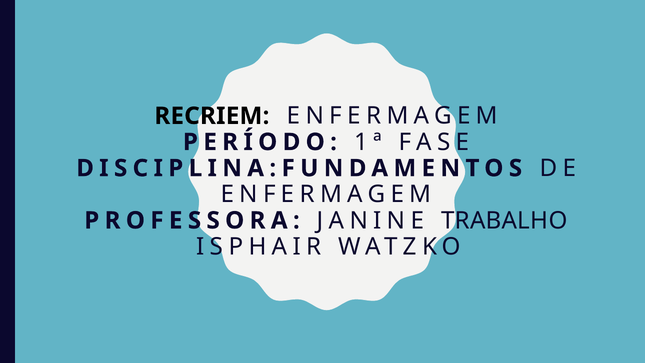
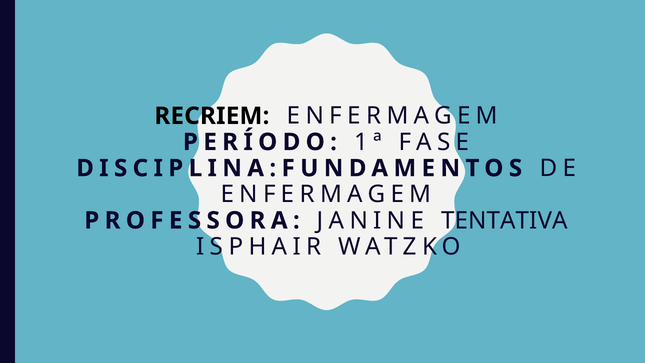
TRABALHO: TRABALHO -> TENTATIVA
